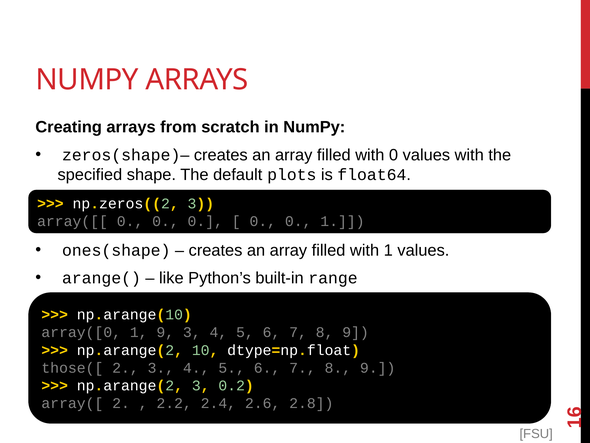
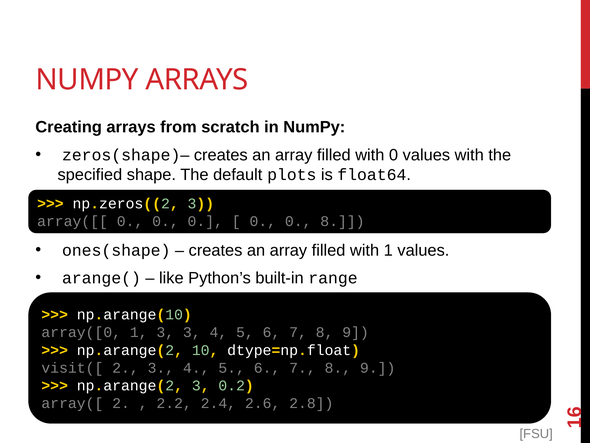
0 1: 1 -> 8
1 9: 9 -> 3
those([: those([ -> visit([
